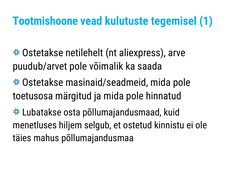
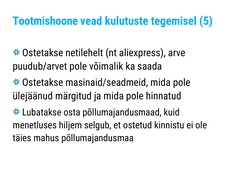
1: 1 -> 5
toetusosa: toetusosa -> ülejäänud
